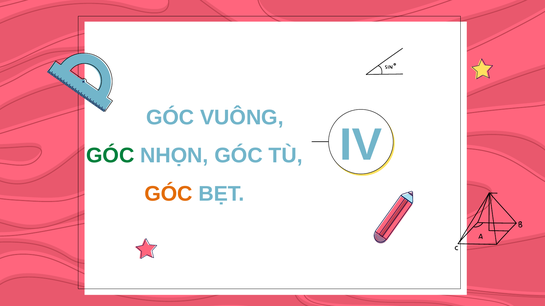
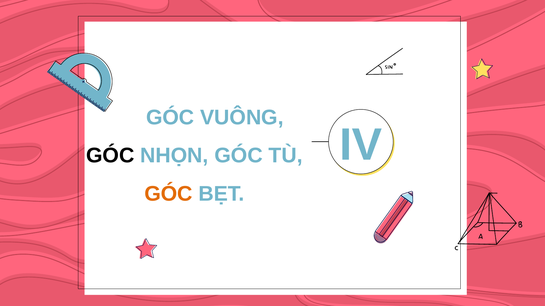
GÓC at (110, 156) colour: green -> black
